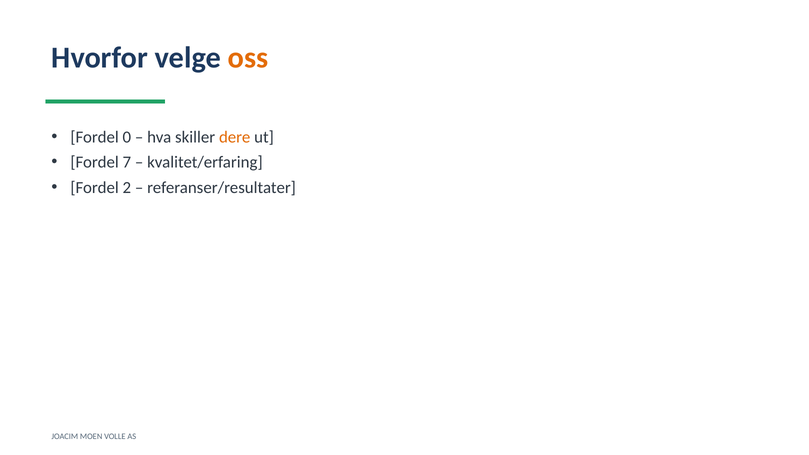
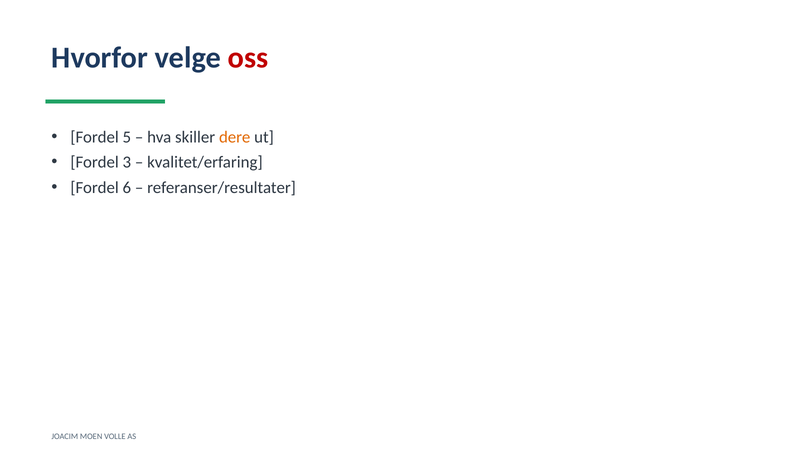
oss colour: orange -> red
0: 0 -> 5
7: 7 -> 3
2: 2 -> 6
